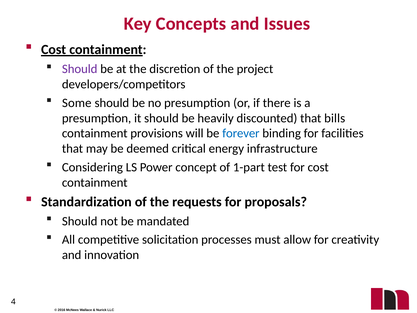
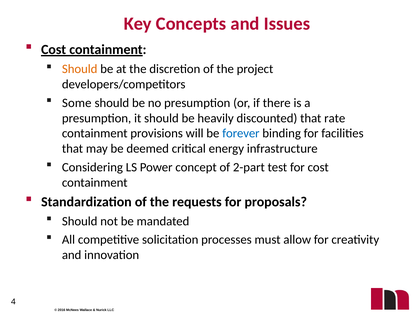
Should at (80, 69) colour: purple -> orange
bills: bills -> rate
1-part: 1-part -> 2-part
